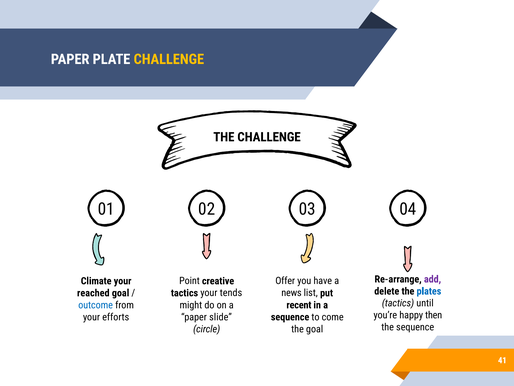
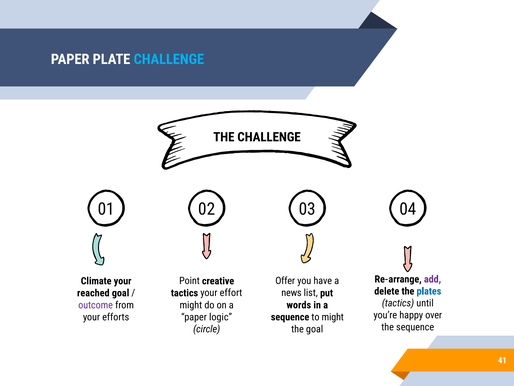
CHALLENGE at (169, 59) colour: yellow -> light blue
tends: tends -> effort
outcome colour: blue -> purple
recent: recent -> words
then: then -> over
slide: slide -> logic
to come: come -> might
